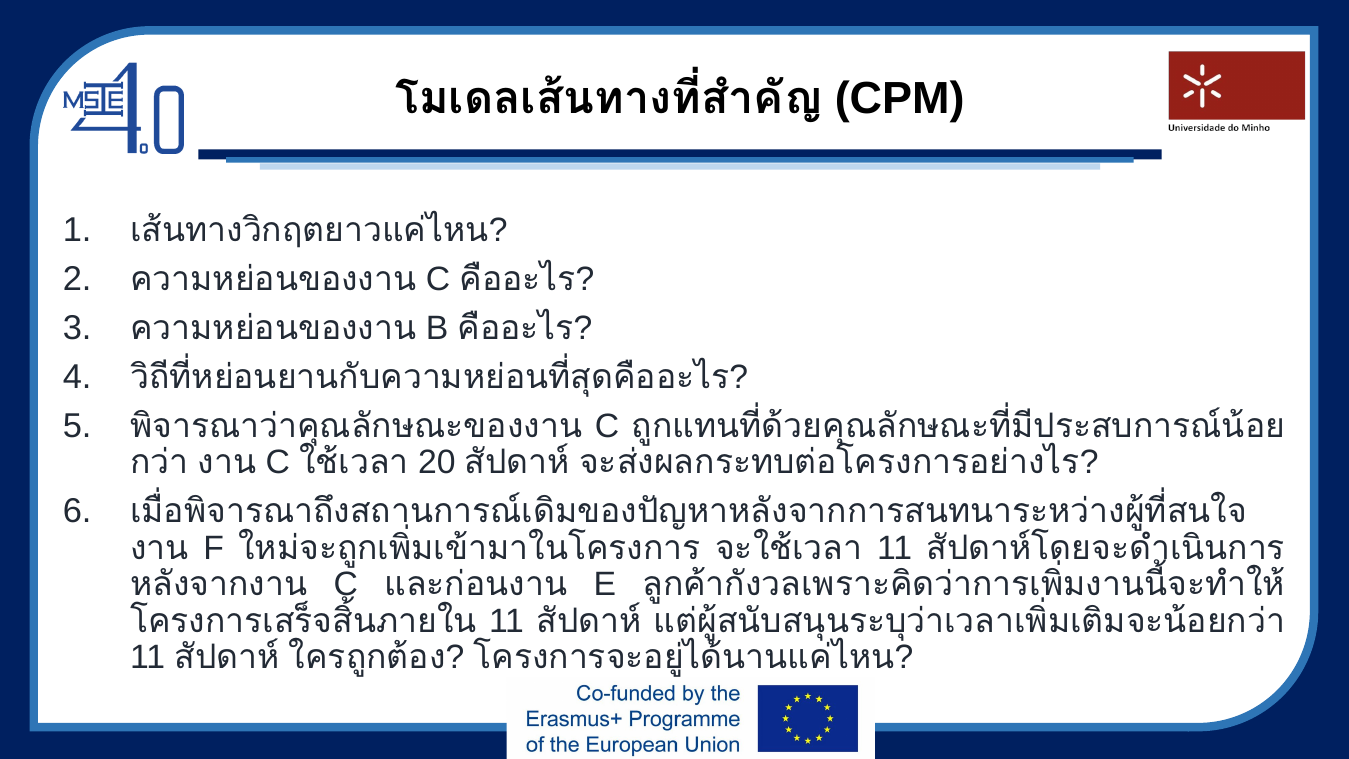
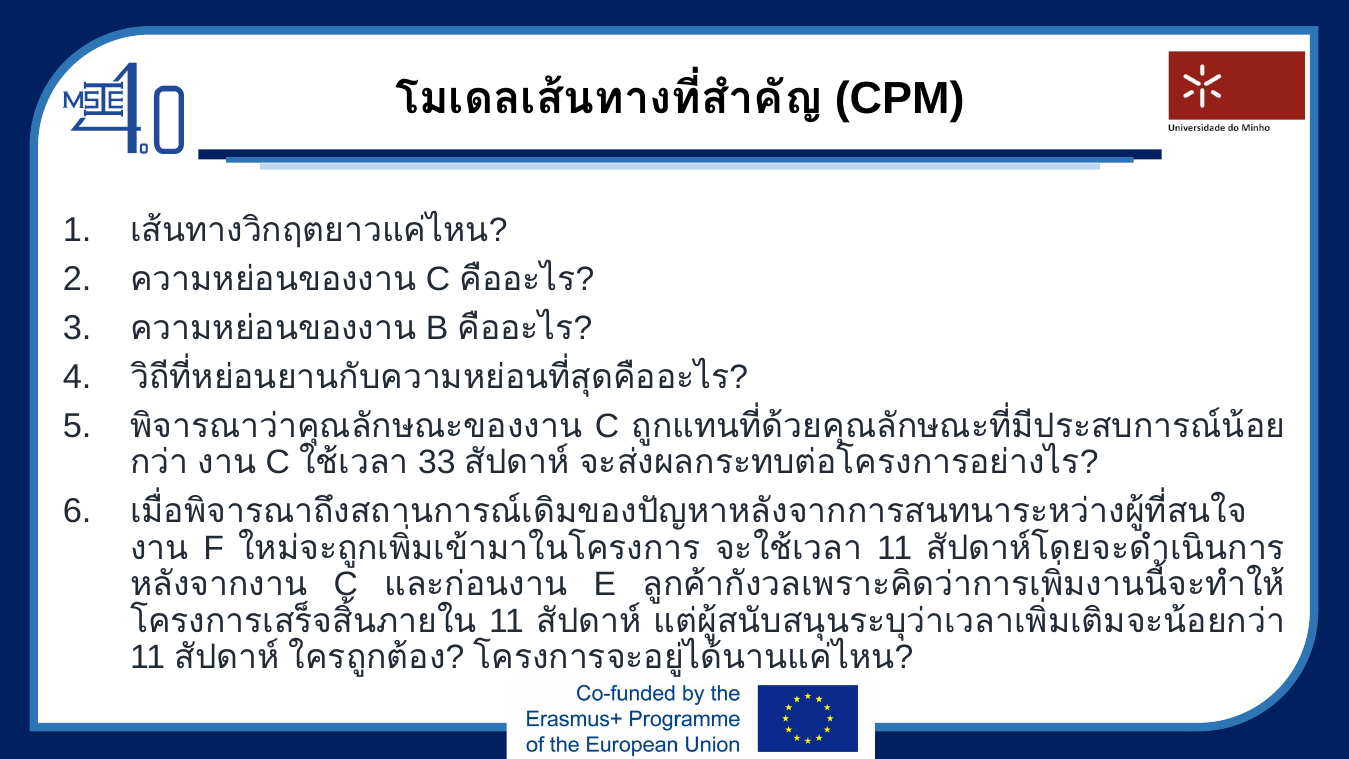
20: 20 -> 33
